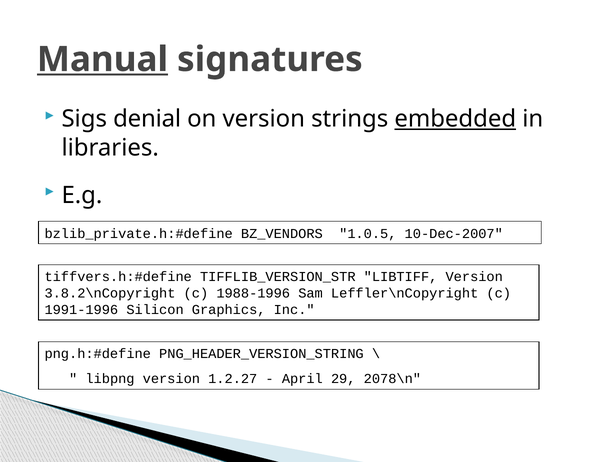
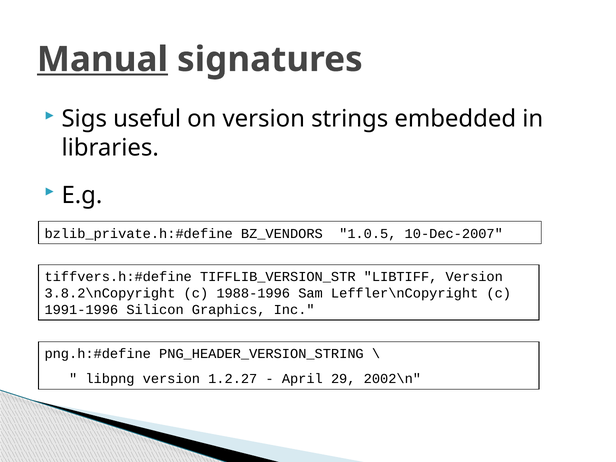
denial: denial -> useful
embedded underline: present -> none
2078\n: 2078\n -> 2002\n
